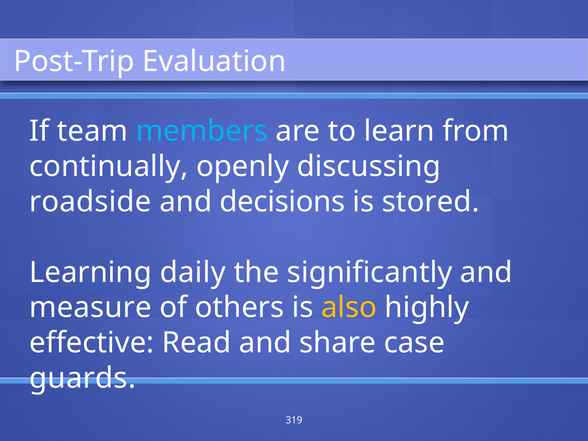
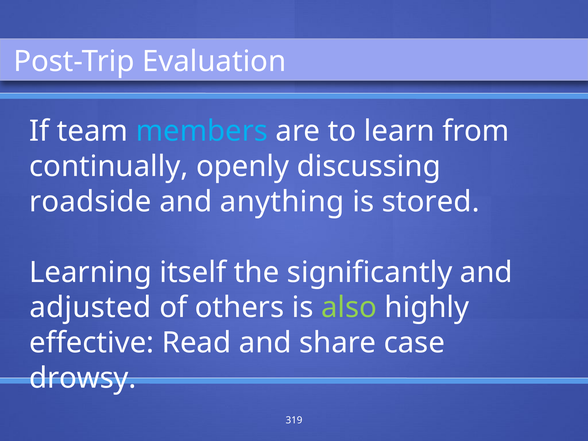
decisions: decisions -> anything
daily: daily -> itself
measure: measure -> adjusted
also colour: yellow -> light green
guards: guards -> drowsy
